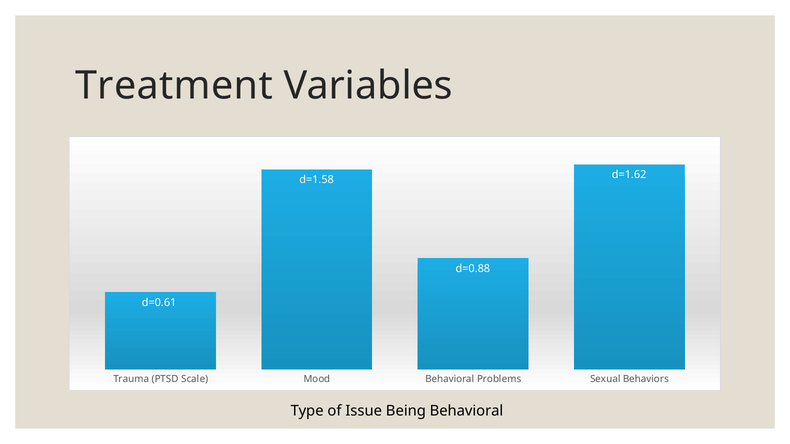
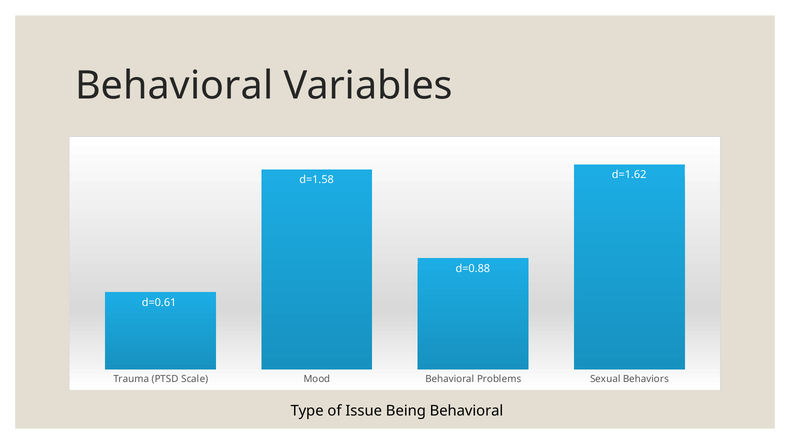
Treatment at (174, 86): Treatment -> Behavioral
